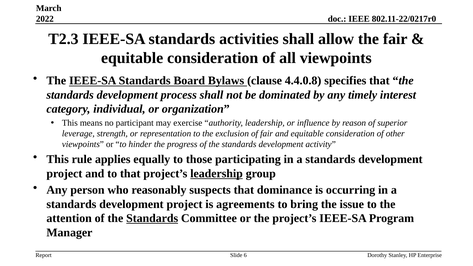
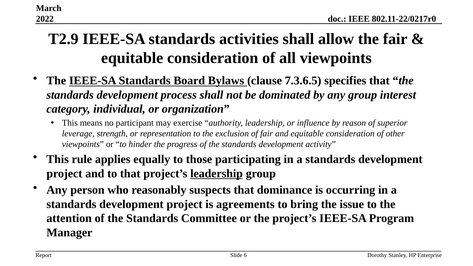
T2.3: T2.3 -> T2.9
4.4.0.8: 4.4.0.8 -> 7.3.6.5
any timely: timely -> group
Standards at (152, 218) underline: present -> none
